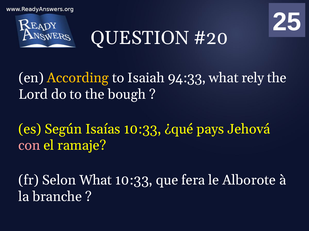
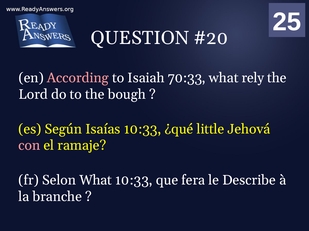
According colour: yellow -> pink
94:33: 94:33 -> 70:33
pays: pays -> little
Alborote: Alborote -> Describe
